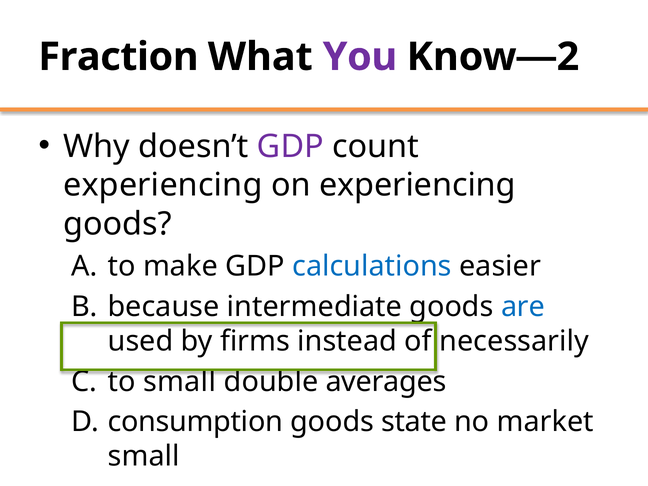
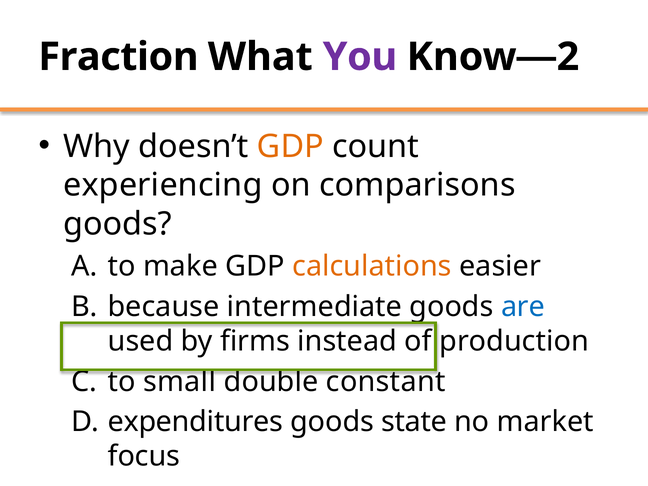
GDP at (290, 146) colour: purple -> orange
on experiencing: experiencing -> comparisons
calculations colour: blue -> orange
necessarily: necessarily -> production
averages: averages -> constant
consumption: consumption -> expenditures
small at (144, 456): small -> focus
